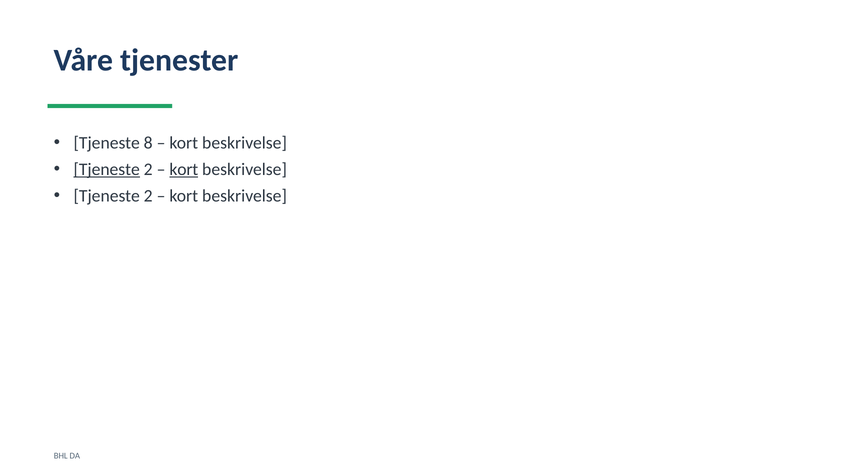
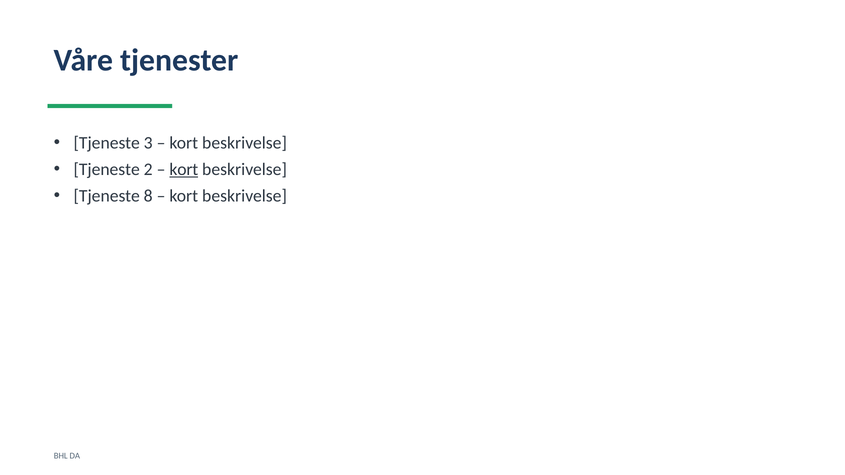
8: 8 -> 3
Tjeneste at (107, 170) underline: present -> none
2 at (148, 196): 2 -> 8
